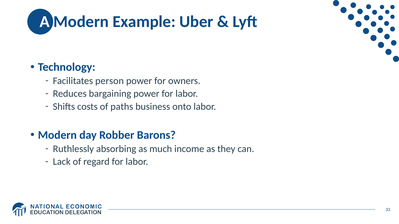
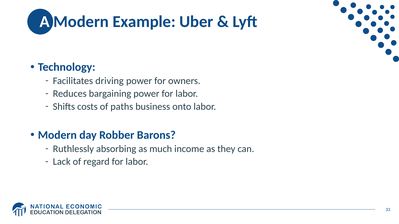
person: person -> driving
